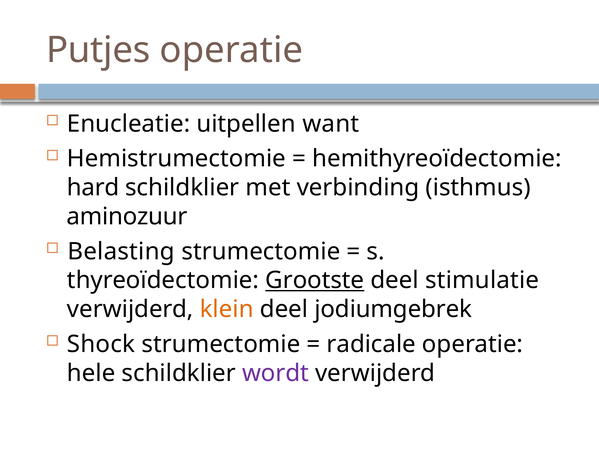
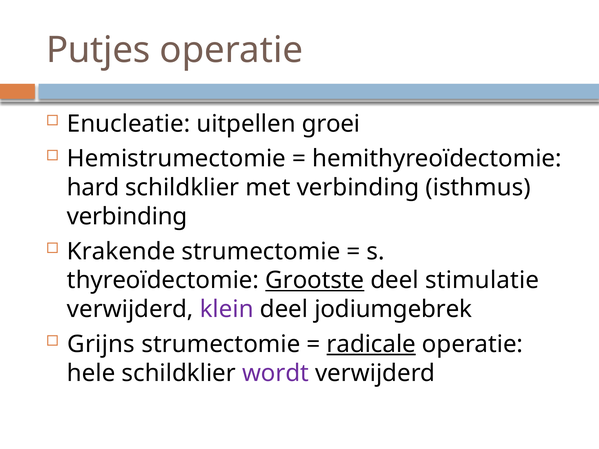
want: want -> groei
aminozuur at (127, 217): aminozuur -> verbinding
Belasting: Belasting -> Krakende
klein colour: orange -> purple
Shock: Shock -> Grijns
radicale underline: none -> present
